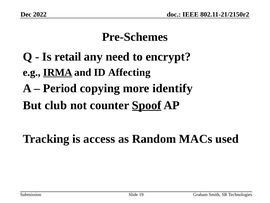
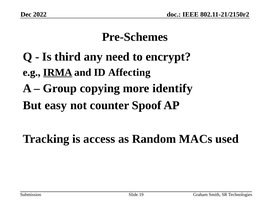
retail: retail -> third
Period: Period -> Group
club: club -> easy
Spoof underline: present -> none
